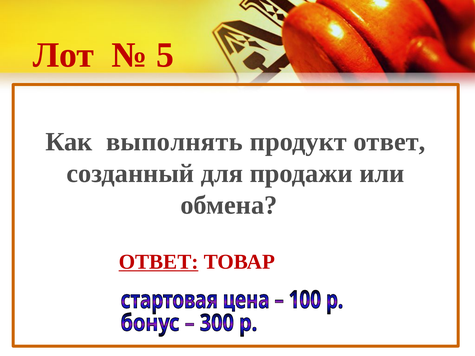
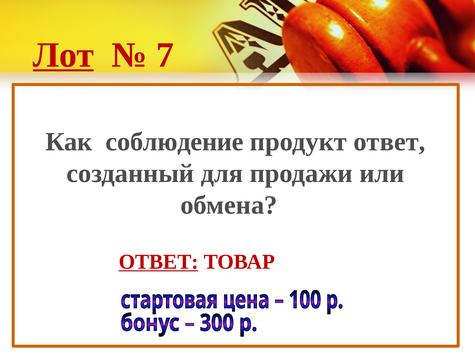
Лот underline: none -> present
5: 5 -> 7
выполнять: выполнять -> соблюдение
